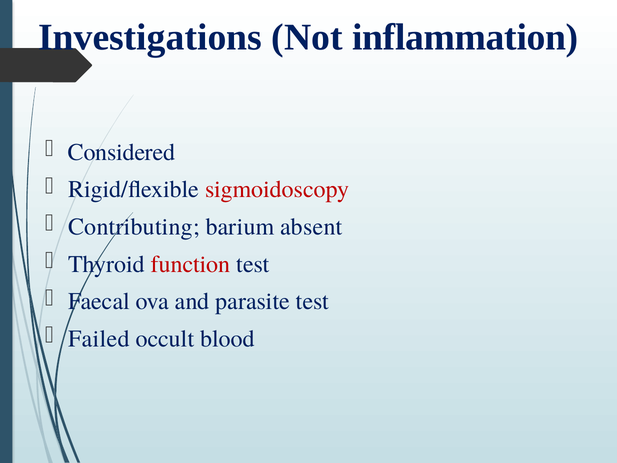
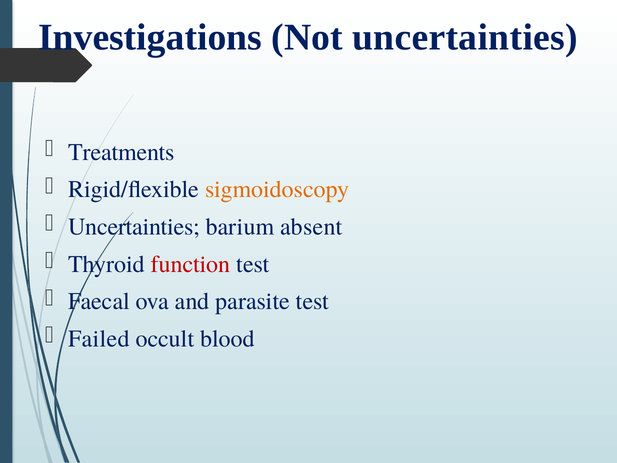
Not inflammation: inflammation -> uncertainties
Considered: Considered -> Treatments
sigmoidoscopy colour: red -> orange
Contributing at (134, 227): Contributing -> Uncertainties
